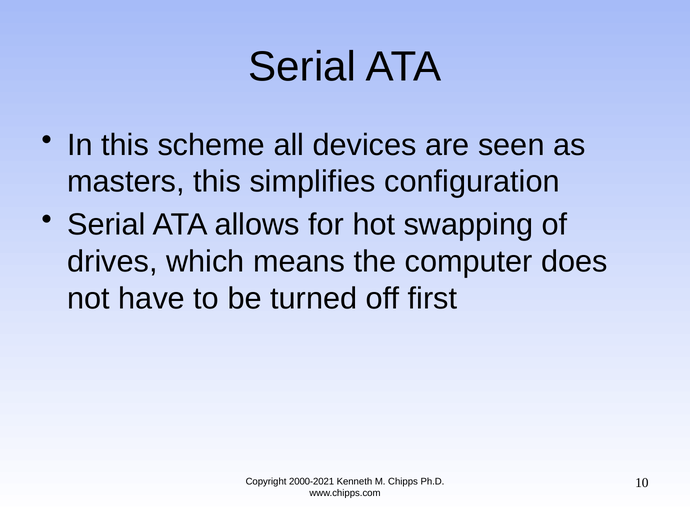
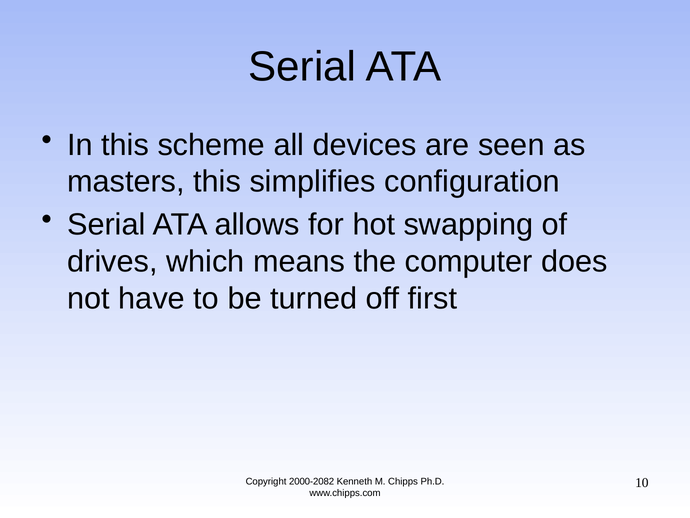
2000-2021: 2000-2021 -> 2000-2082
